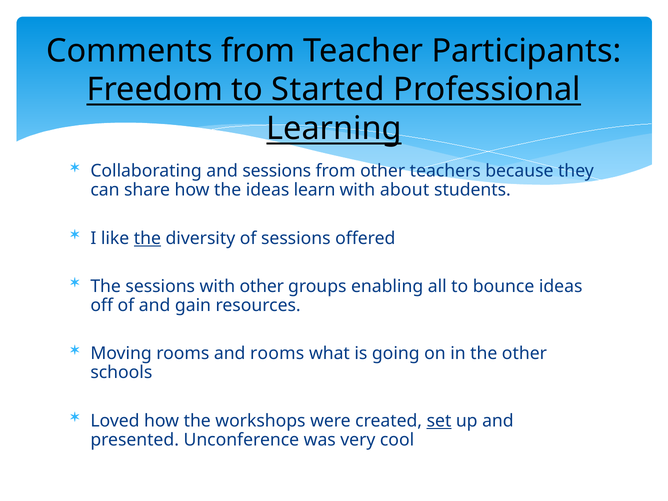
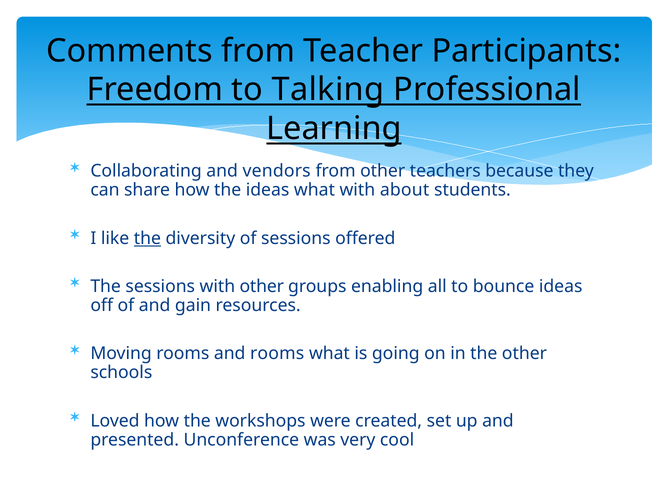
Started: Started -> Talking
and sessions: sessions -> vendors
ideas learn: learn -> what
set underline: present -> none
